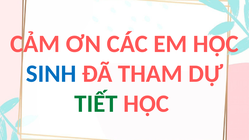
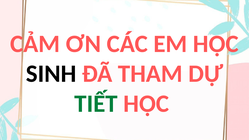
SINH colour: blue -> black
